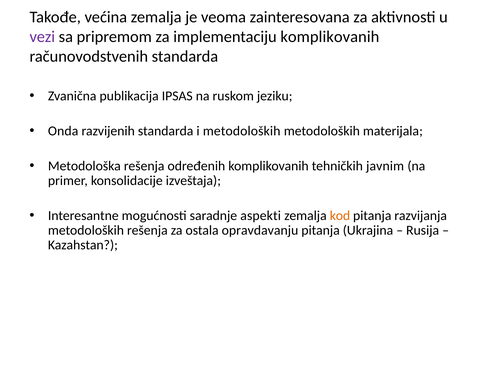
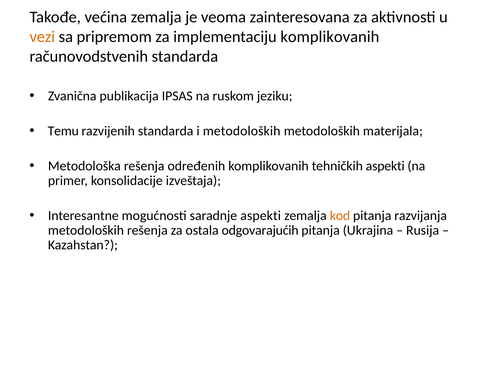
vezi colour: purple -> orange
Onda: Onda -> Temu
tehničkih javnim: javnim -> aspekti
opravdavanju: opravdavanju -> odgovarajućih
